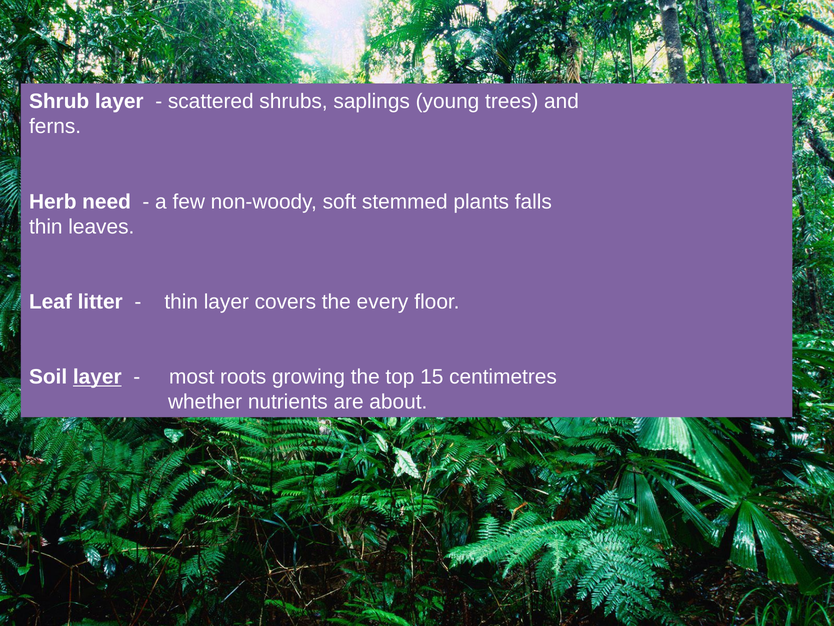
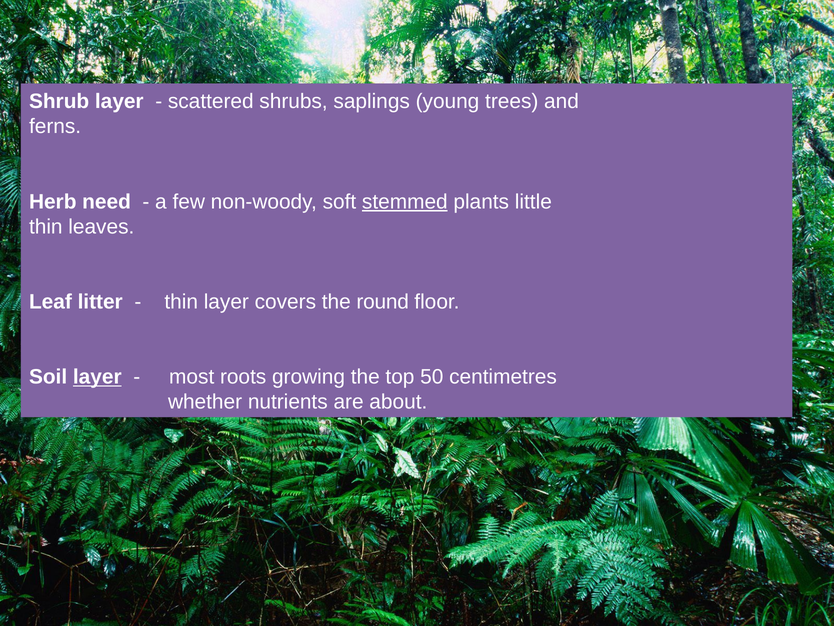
stemmed underline: none -> present
falls: falls -> little
every: every -> round
15: 15 -> 50
